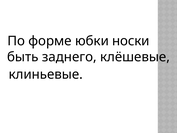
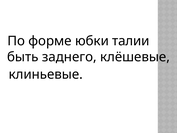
носки: носки -> талии
